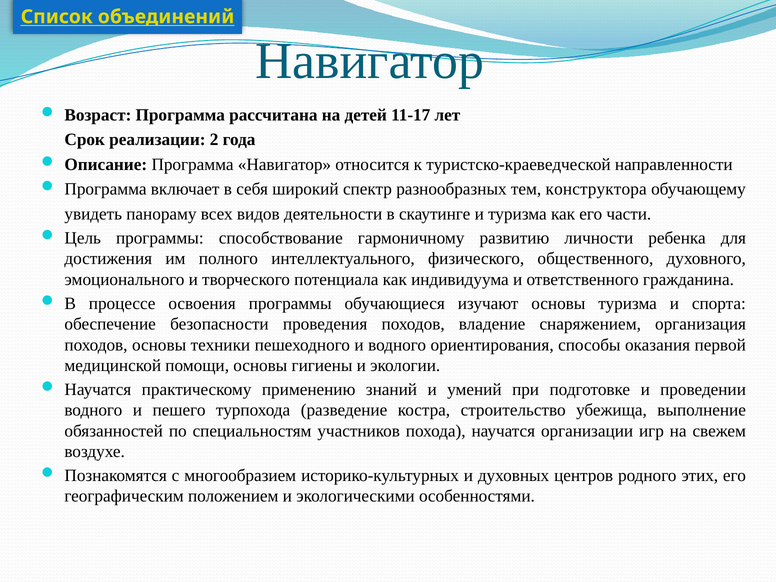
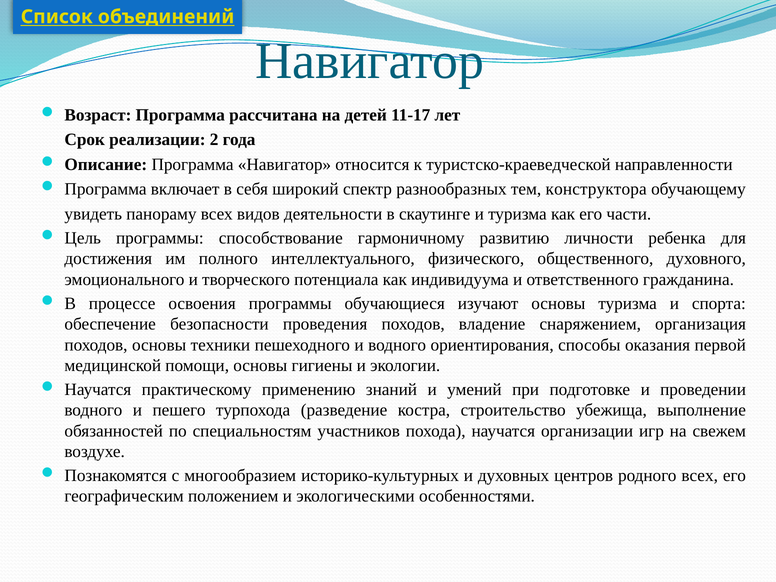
родного этих: этих -> всех
